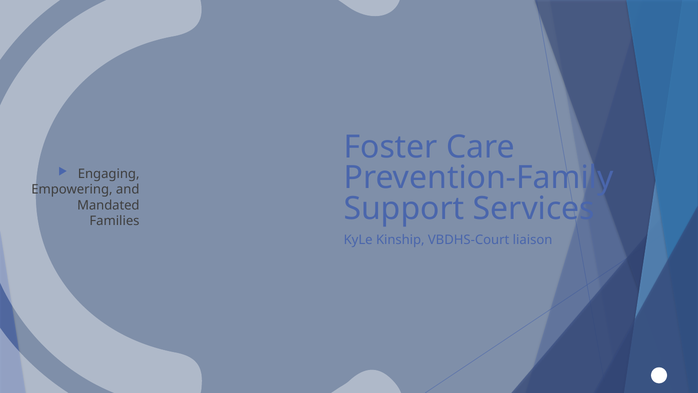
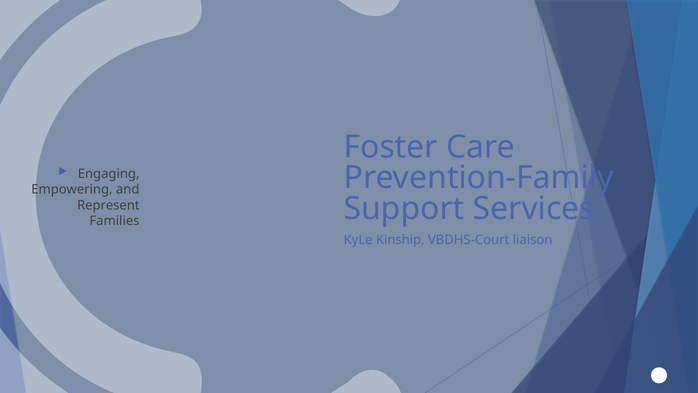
Mandated: Mandated -> Represent
